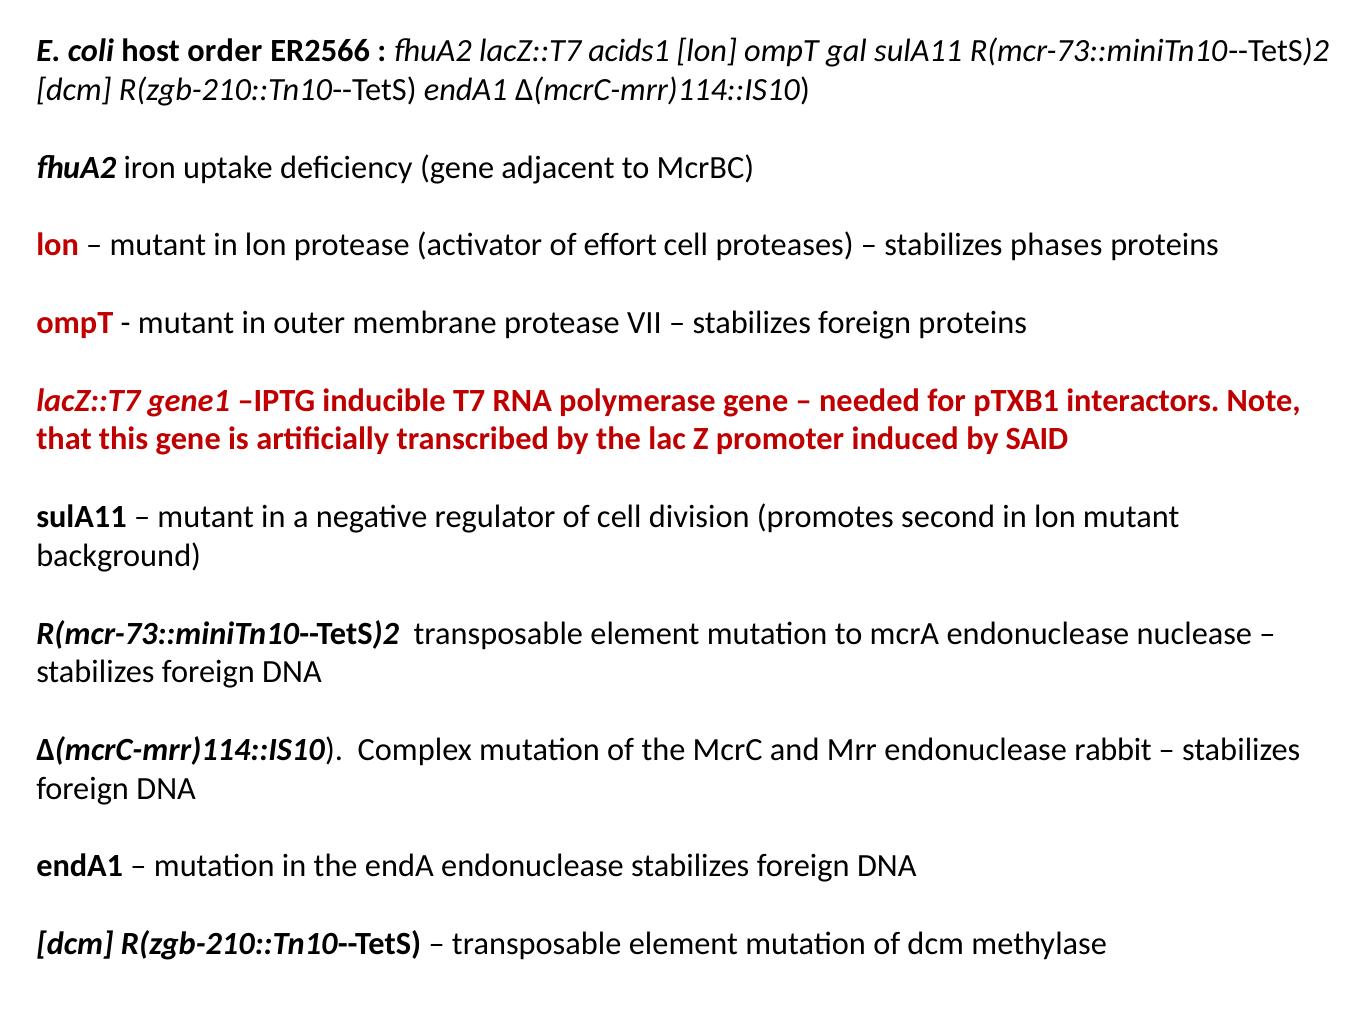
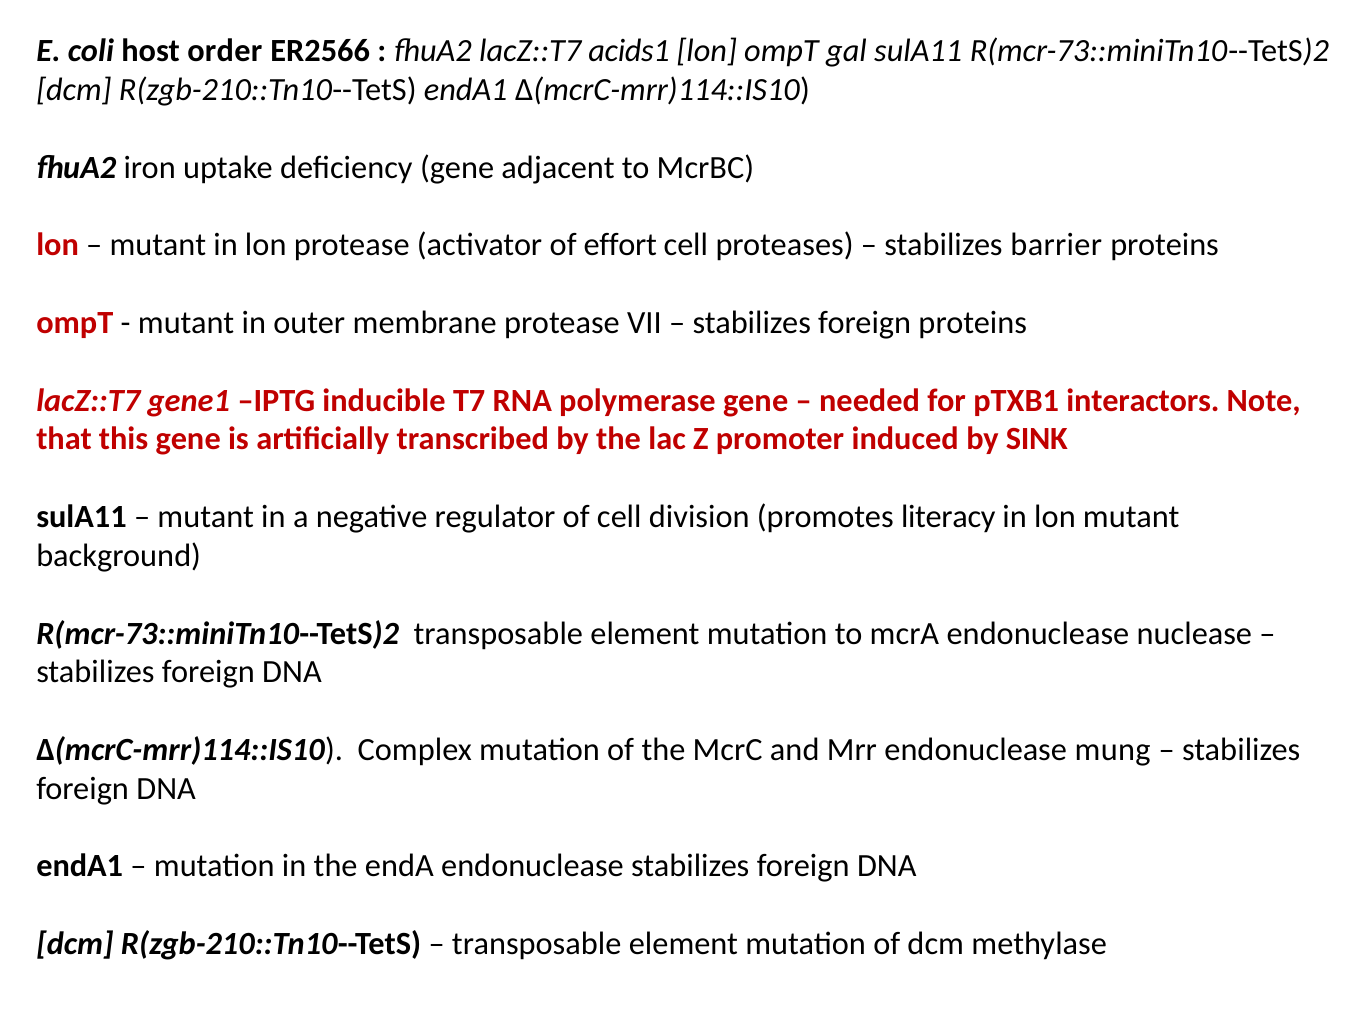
phases: phases -> barrier
SAID: SAID -> SINK
second: second -> literacy
rabbit: rabbit -> mung
